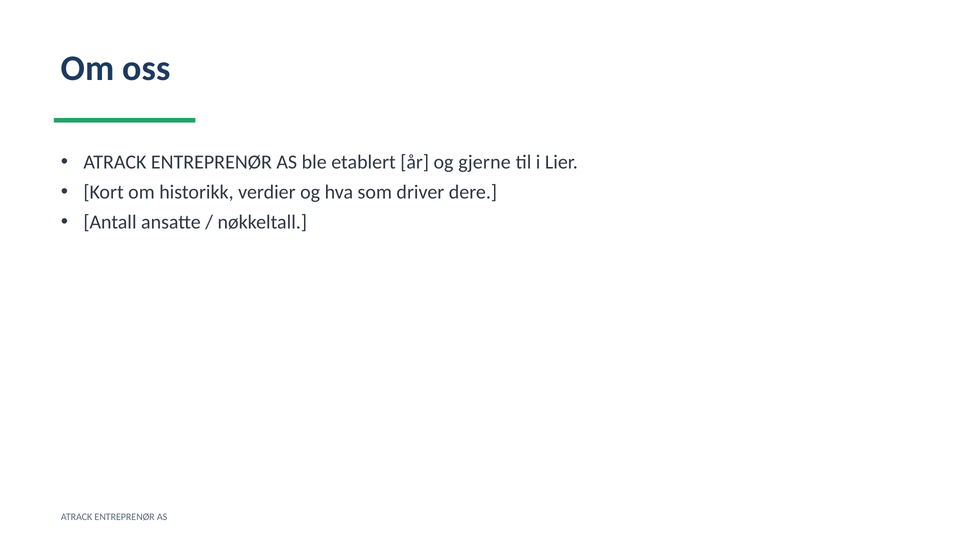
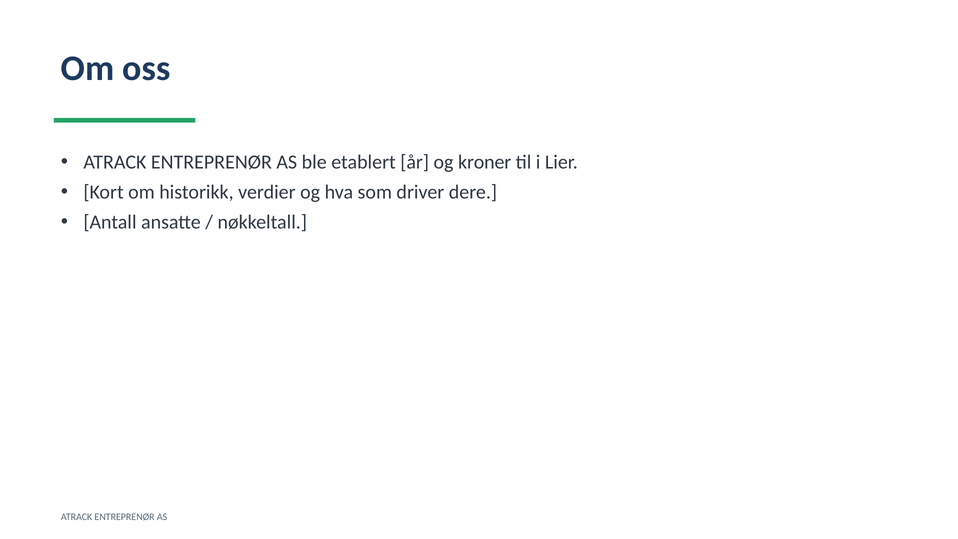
gjerne: gjerne -> kroner
